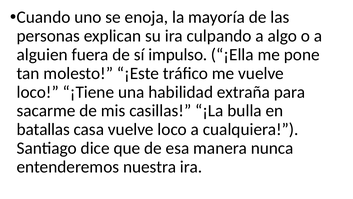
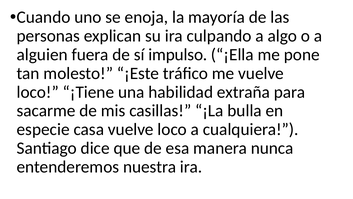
batallas: batallas -> especie
